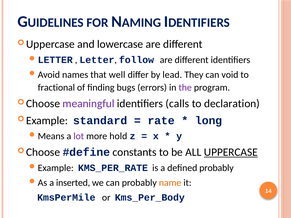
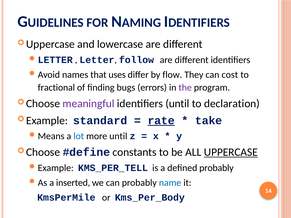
well: well -> uses
lead: lead -> flow
void: void -> cost
identifiers calls: calls -> until
rate underline: none -> present
long: long -> take
lot colour: purple -> blue
more hold: hold -> until
KMS_PER_RATE: KMS_PER_RATE -> KMS_PER_TELL
name colour: orange -> blue
